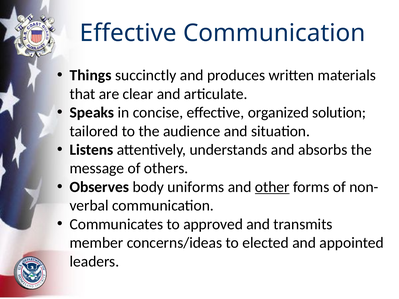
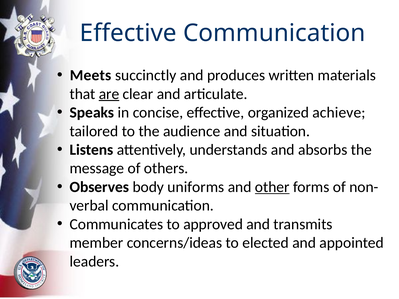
Things: Things -> Meets
are underline: none -> present
solution: solution -> achieve
